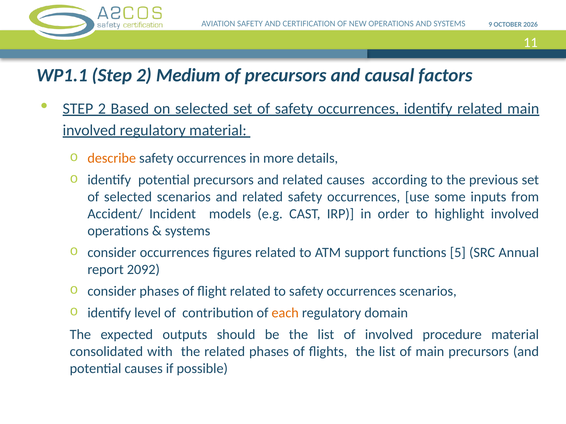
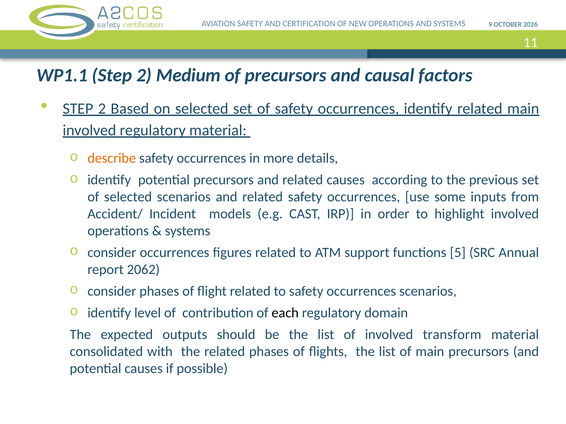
2092: 2092 -> 2062
each colour: orange -> black
procedure: procedure -> transform
